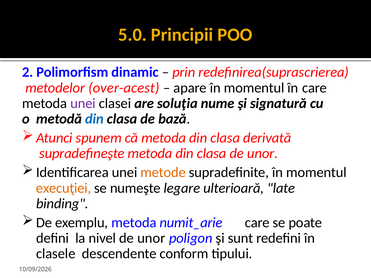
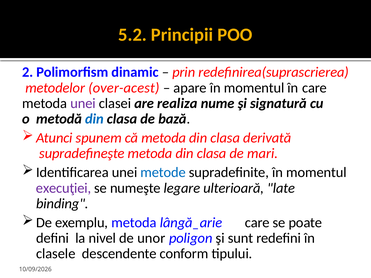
5.0: 5.0 -> 5.2
soluţia: soluţia -> realiza
clasa de unor: unor -> mari
metode colour: orange -> blue
execuţiei colour: orange -> purple
numit_arie: numit_arie -> lângă_arie
